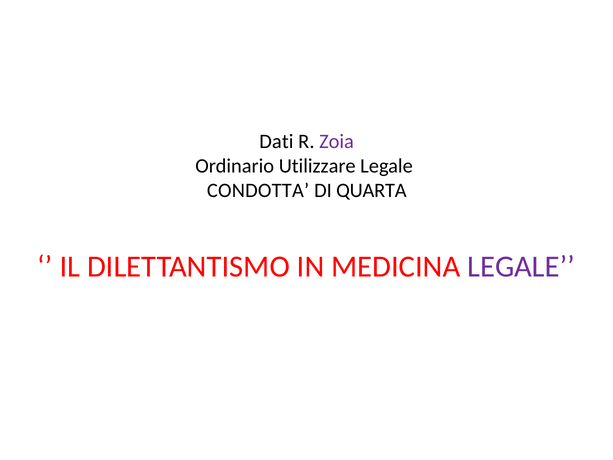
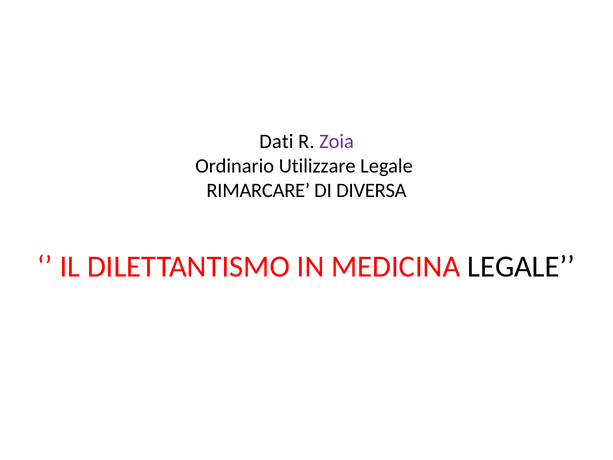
CONDOTTA: CONDOTTA -> RIMARCARE
QUARTA: QUARTA -> DIVERSA
LEGALE at (521, 267) colour: purple -> black
